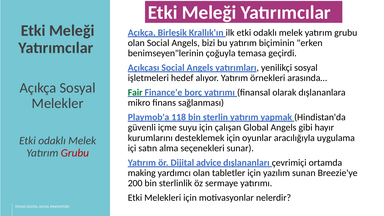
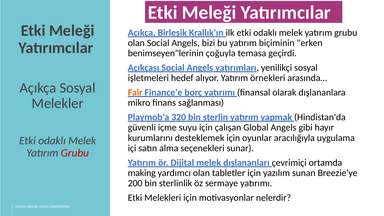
Fair colour: green -> orange
118: 118 -> 320
Dijital advice: advice -> melek
